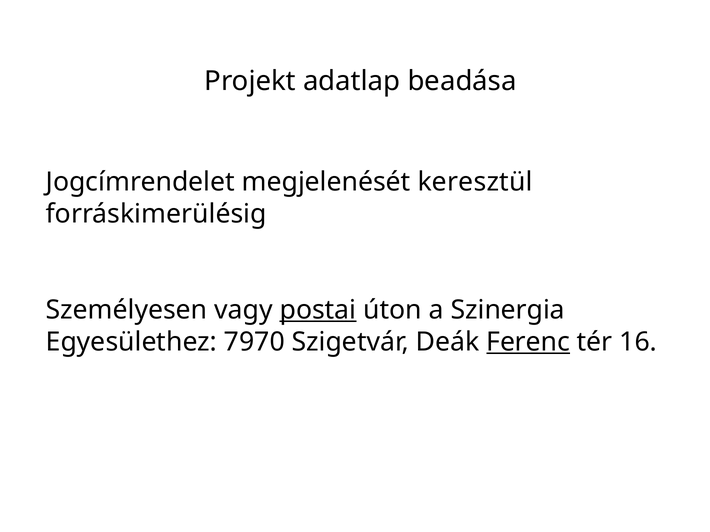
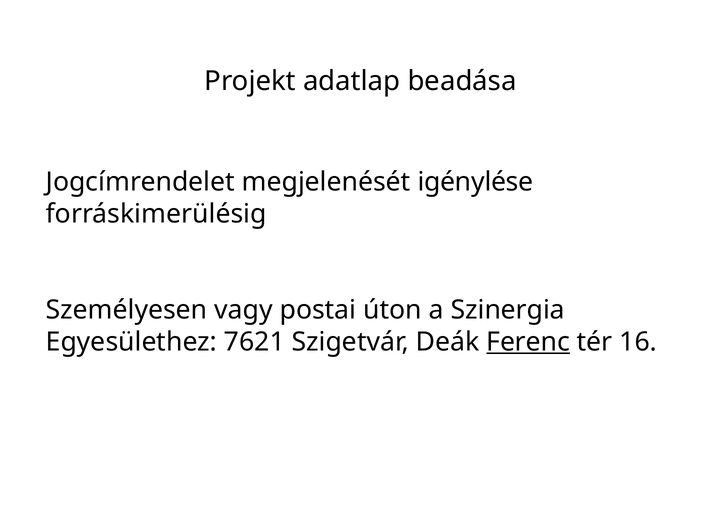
keresztül: keresztül -> igénylése
postai underline: present -> none
7970: 7970 -> 7621
